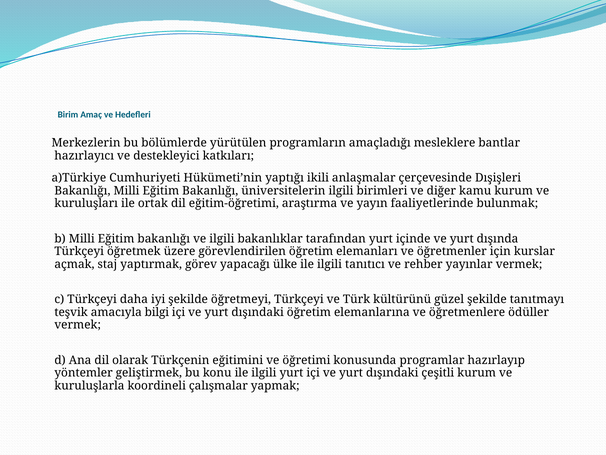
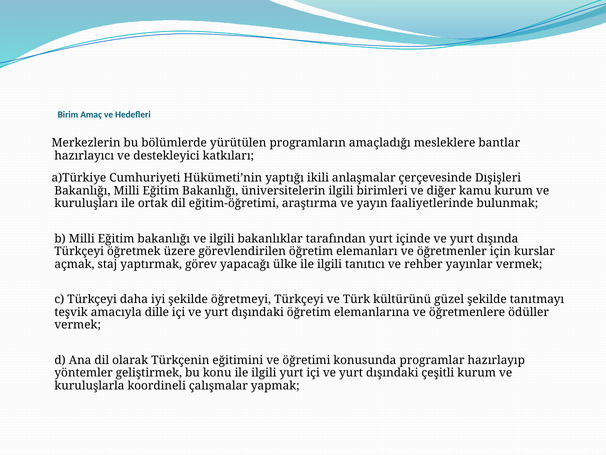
bilgi: bilgi -> dille
